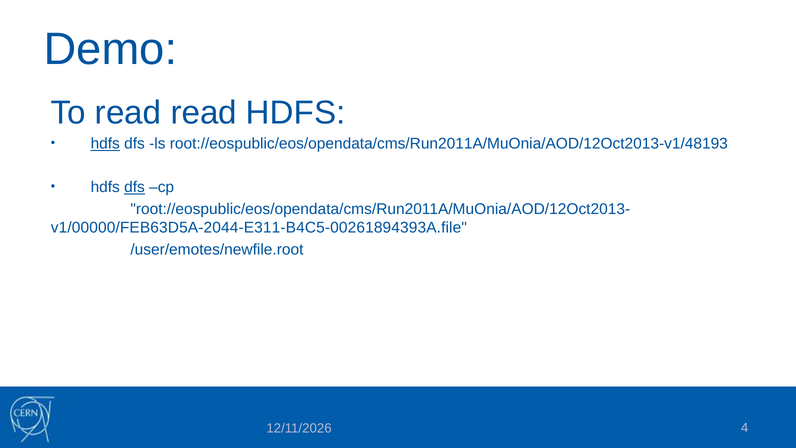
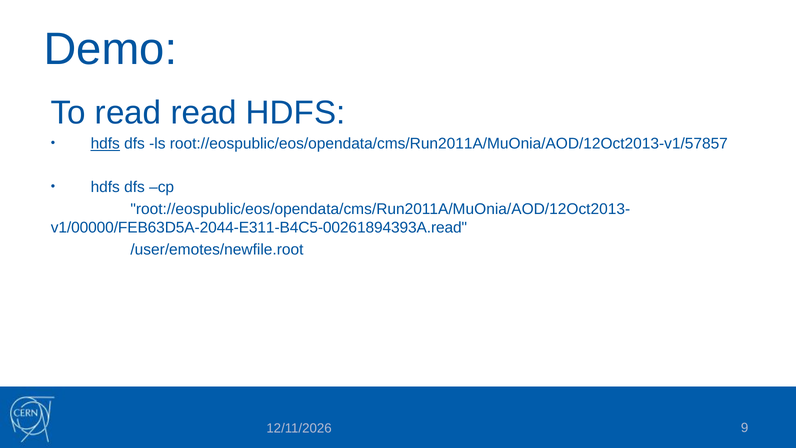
root://eospublic/eos/opendata/cms/Run2011A/MuOnia/AOD/12Oct2013-v1/48193: root://eospublic/eos/opendata/cms/Run2011A/MuOnia/AOD/12Oct2013-v1/48193 -> root://eospublic/eos/opendata/cms/Run2011A/MuOnia/AOD/12Oct2013-v1/57857
dfs at (134, 187) underline: present -> none
v1/00000/FEB63D5A-2044-E311-B4C5-00261894393A.file: v1/00000/FEB63D5A-2044-E311-B4C5-00261894393A.file -> v1/00000/FEB63D5A-2044-E311-B4C5-00261894393A.read
4: 4 -> 9
